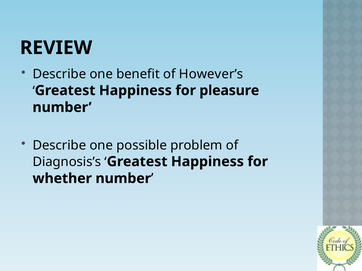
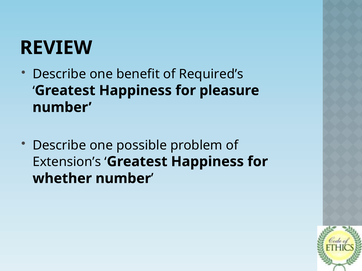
However’s: However’s -> Required’s
Diagnosis’s: Diagnosis’s -> Extension’s
